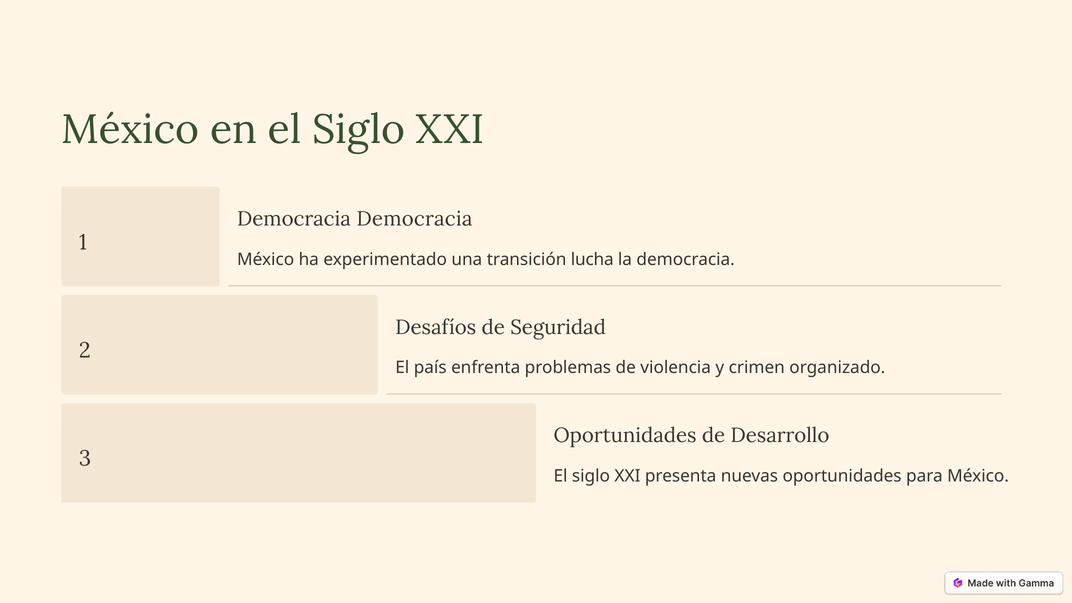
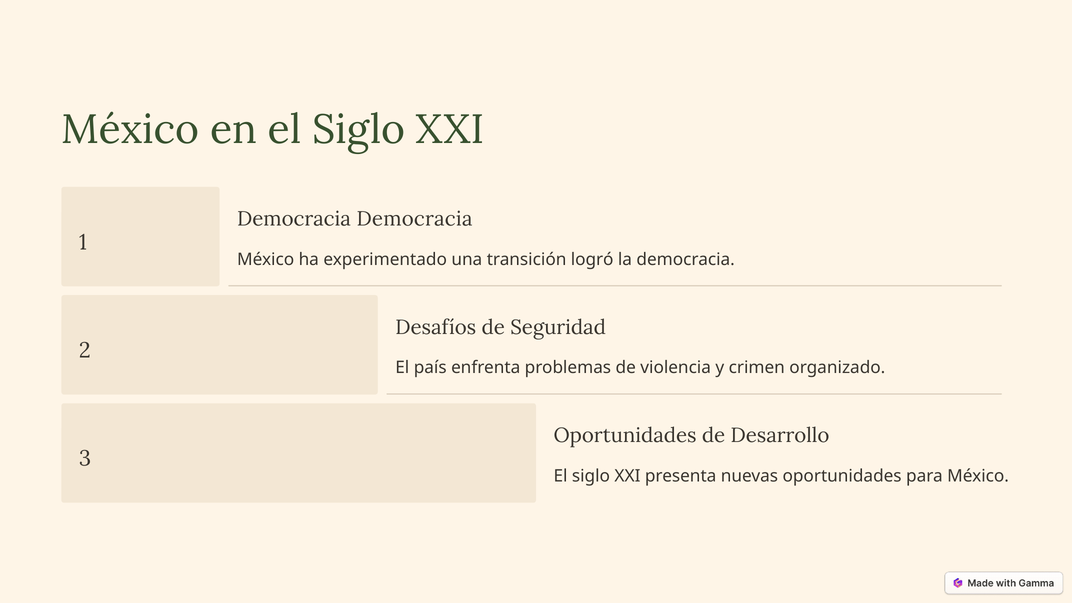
lucha: lucha -> logró
